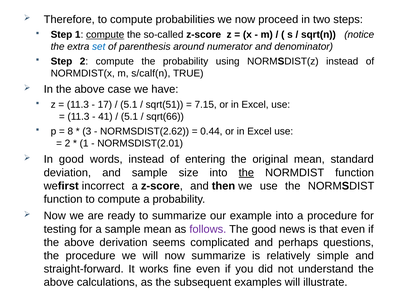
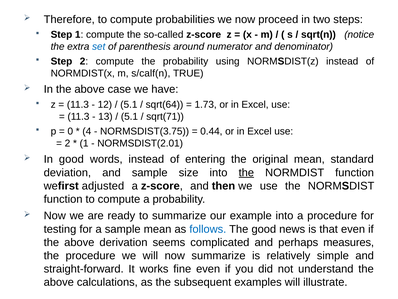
compute at (105, 35) underline: present -> none
17: 17 -> 12
sqrt(51: sqrt(51 -> sqrt(64
7.15: 7.15 -> 1.73
41: 41 -> 13
sqrt(66: sqrt(66 -> sqrt(71
8: 8 -> 0
3: 3 -> 4
NORMSDIST(2.62: NORMSDIST(2.62 -> NORMSDIST(3.75
incorrect: incorrect -> adjusted
follows colour: purple -> blue
questions: questions -> measures
